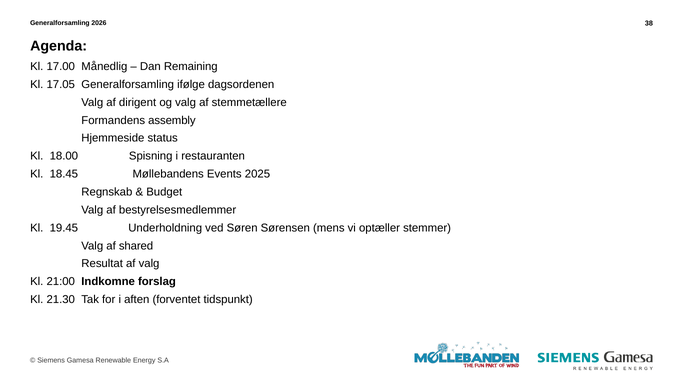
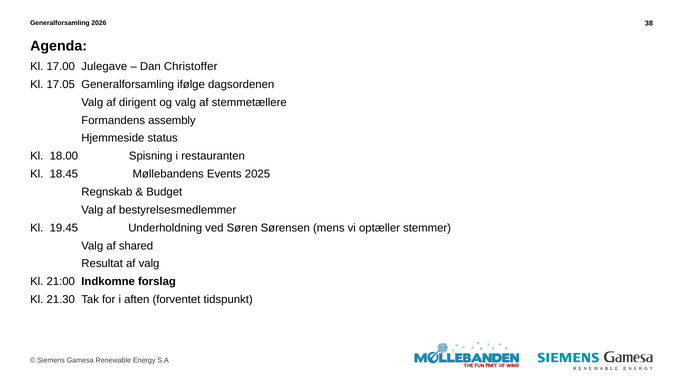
Månedlig: Månedlig -> Julegave
Remaining: Remaining -> Christoffer
